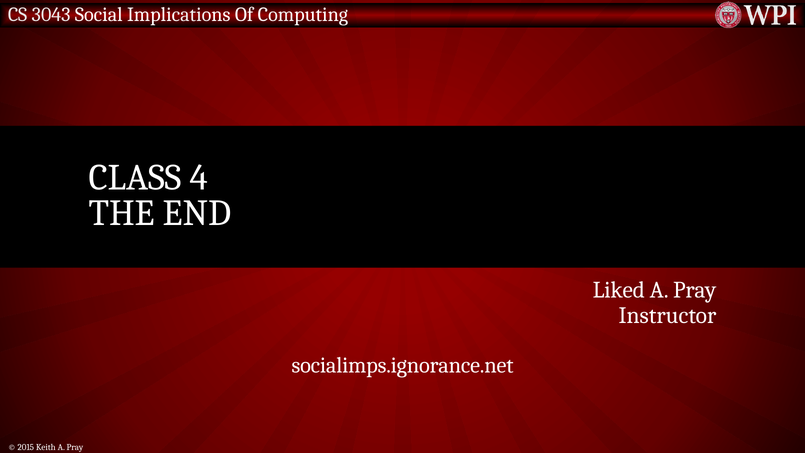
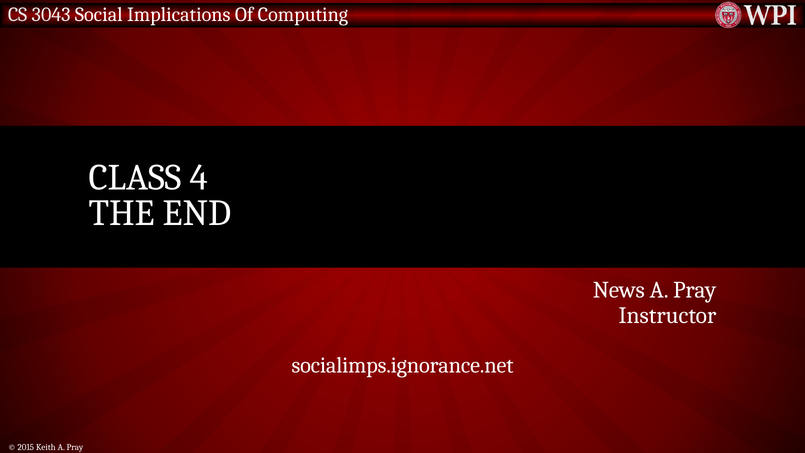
Liked: Liked -> News
